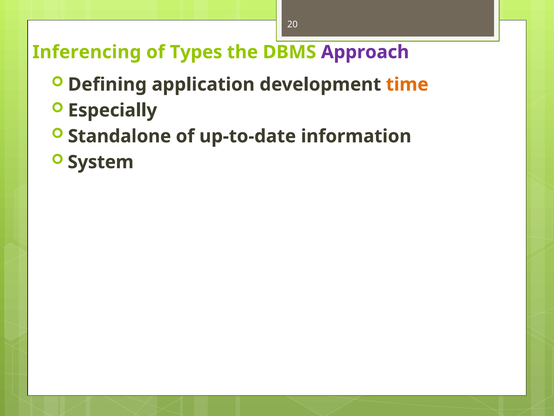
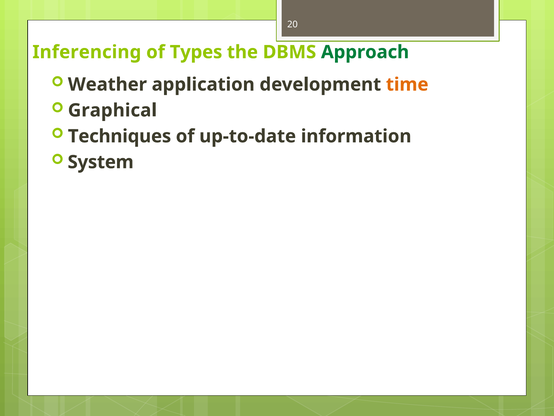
Approach colour: purple -> green
Defining: Defining -> Weather
Especially: Especially -> Graphical
Standalone: Standalone -> Techniques
